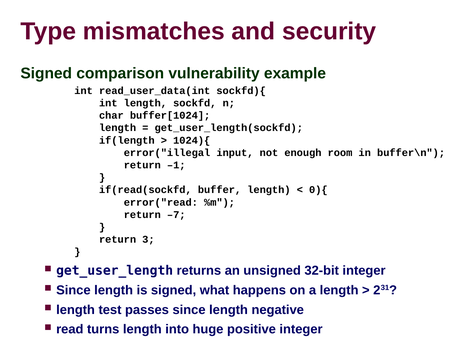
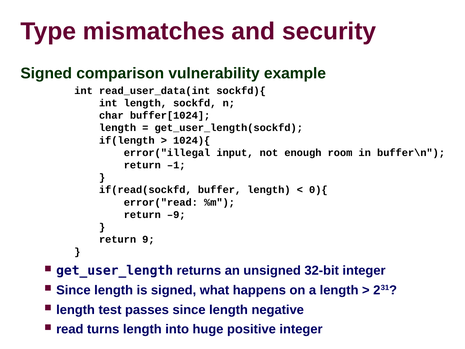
–7: –7 -> –9
3: 3 -> 9
